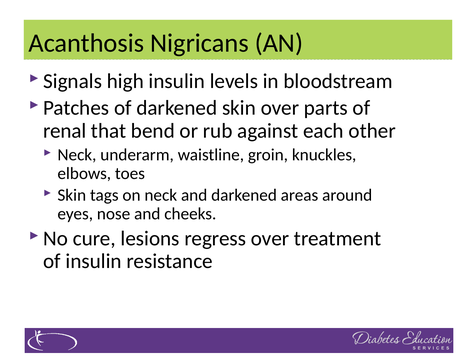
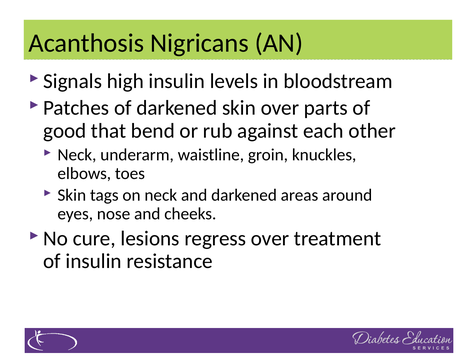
renal: renal -> good
